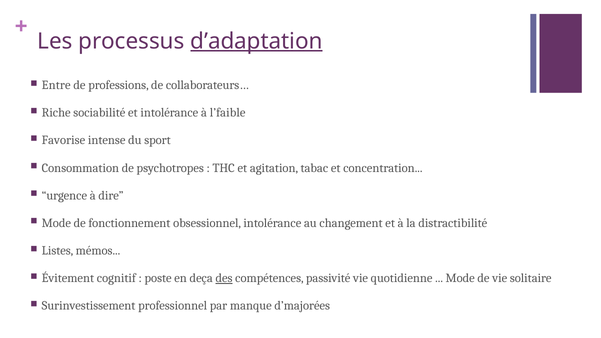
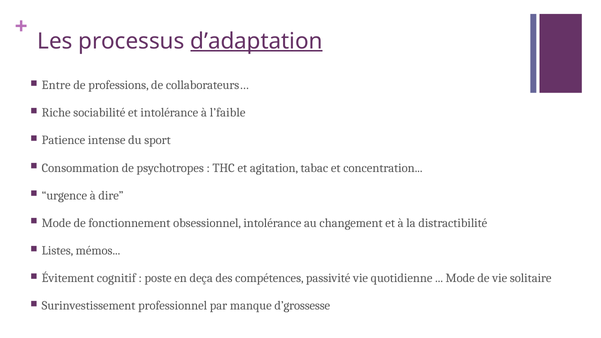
Favorise: Favorise -> Patience
des underline: present -> none
d’majorées: d’majorées -> d’grossesse
